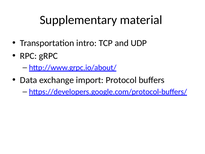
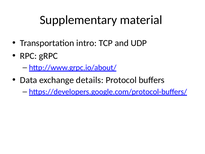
import: import -> details
